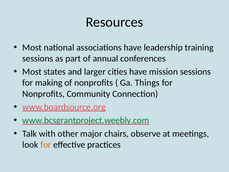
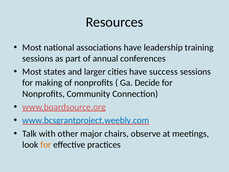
mission: mission -> success
Things: Things -> Decide
www.bcsgrantproject.weebly.com colour: green -> blue
